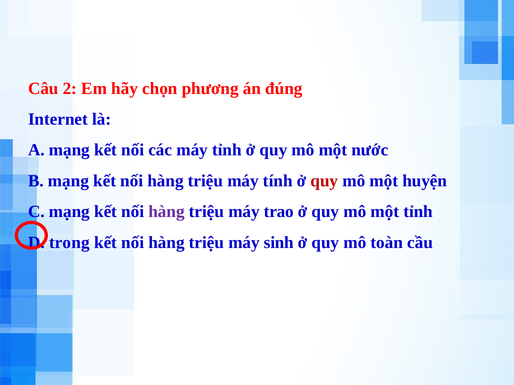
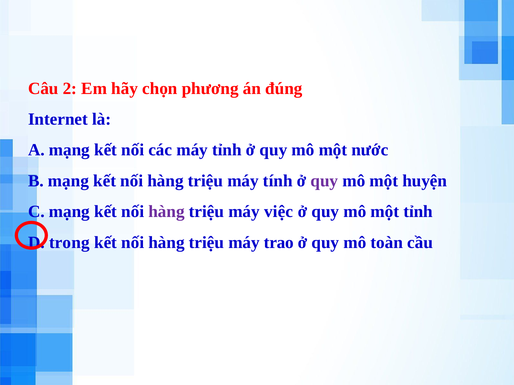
quy at (324, 181) colour: red -> purple
trao: trao -> việc
sinh: sinh -> trao
